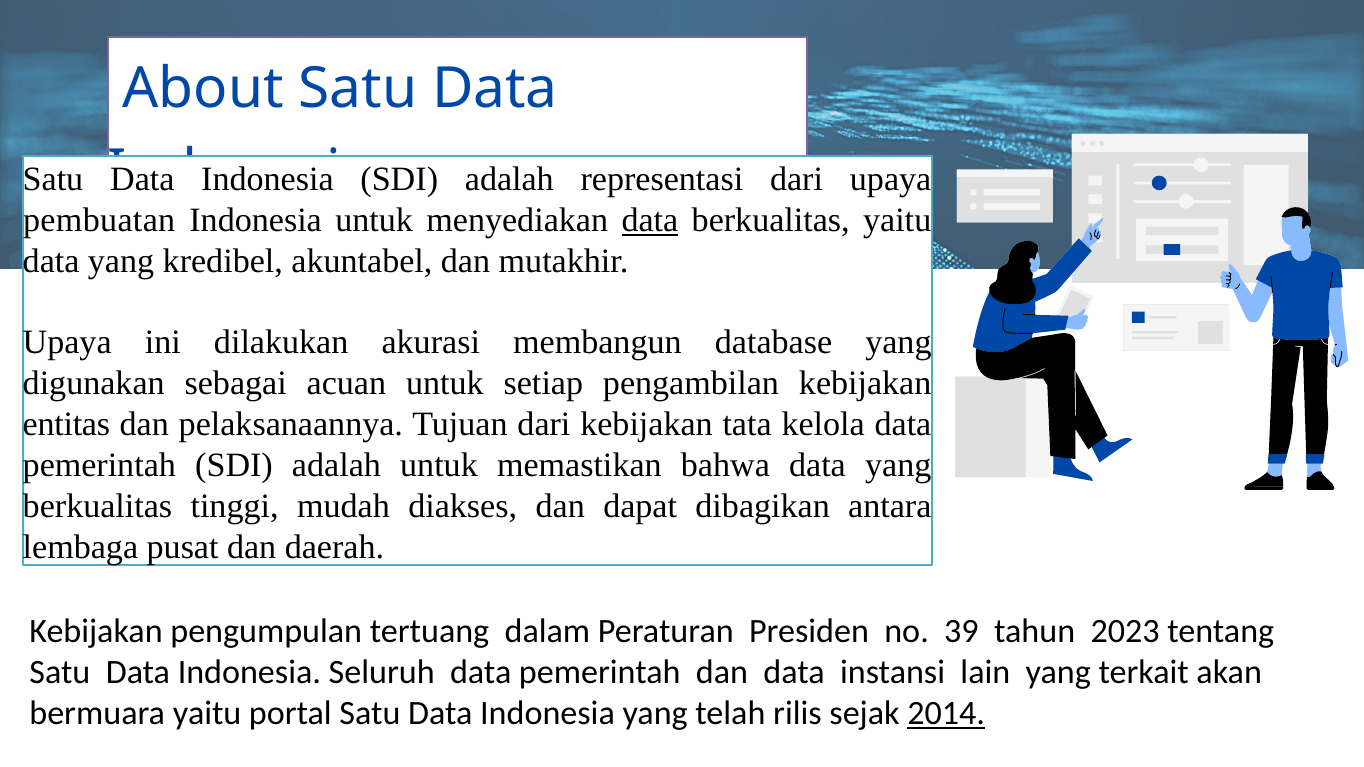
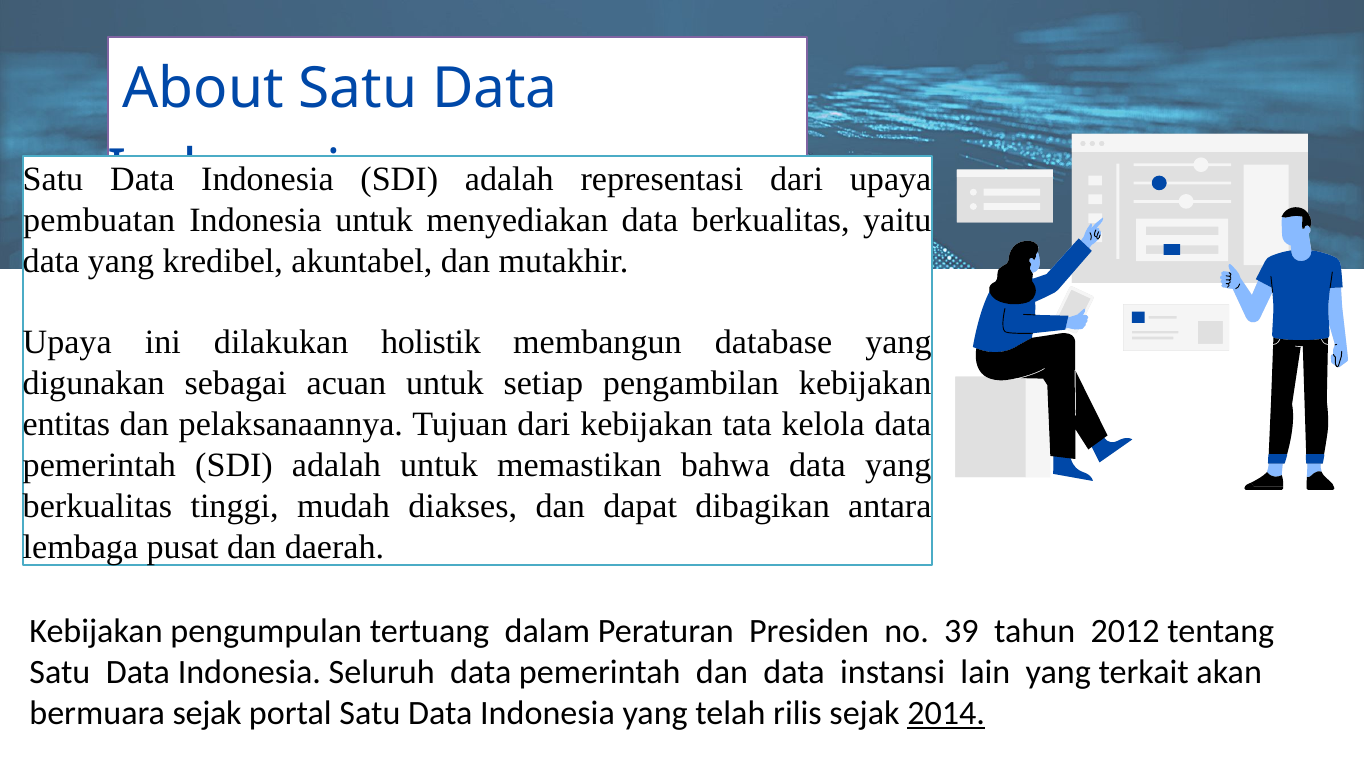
data at (650, 220) underline: present -> none
akurasi: akurasi -> holistik
2023: 2023 -> 2012
bermuara yaitu: yaitu -> sejak
